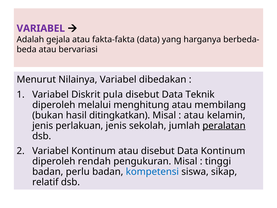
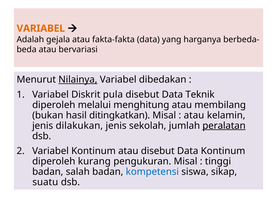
VARIABEL at (41, 28) colour: purple -> orange
Nilainya underline: none -> present
perlakuan: perlakuan -> dilakukan
rendah: rendah -> kurang
perlu: perlu -> salah
relatif: relatif -> suatu
